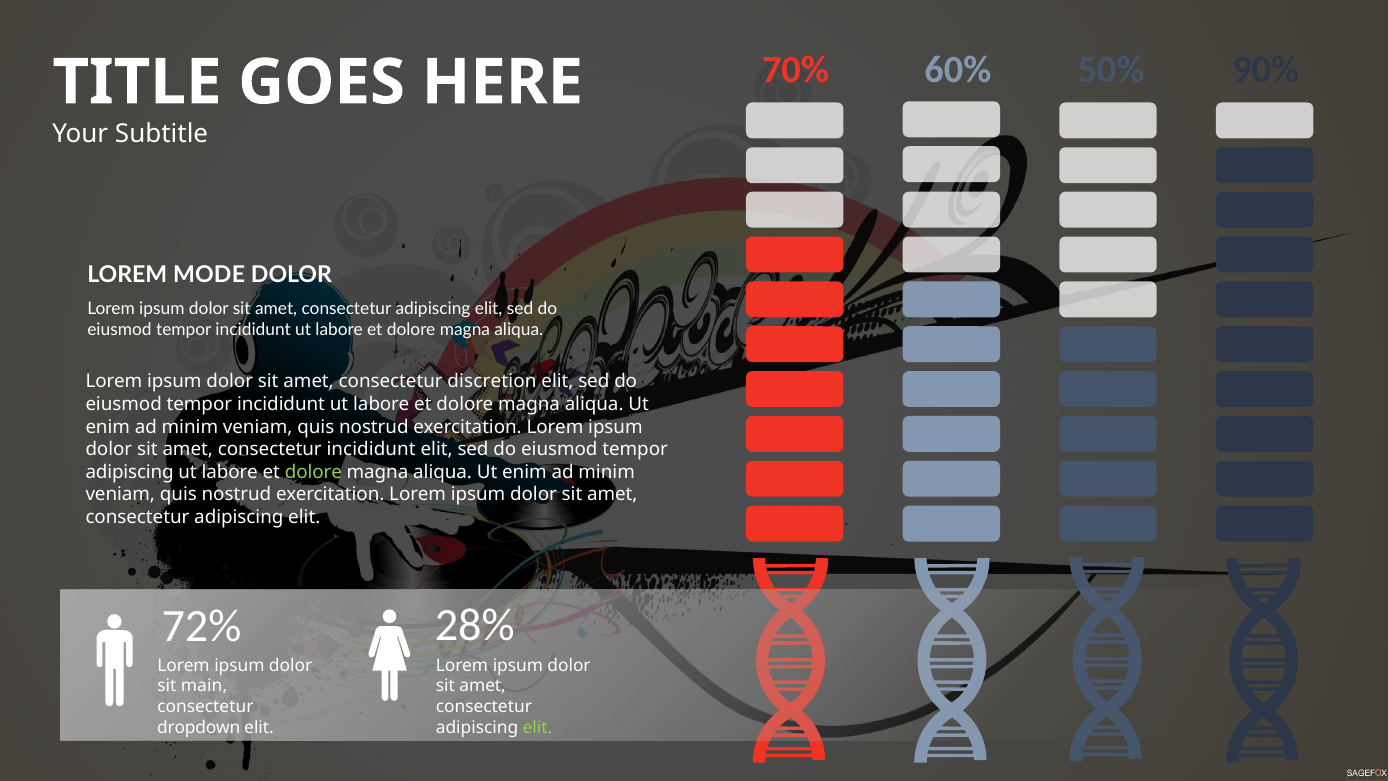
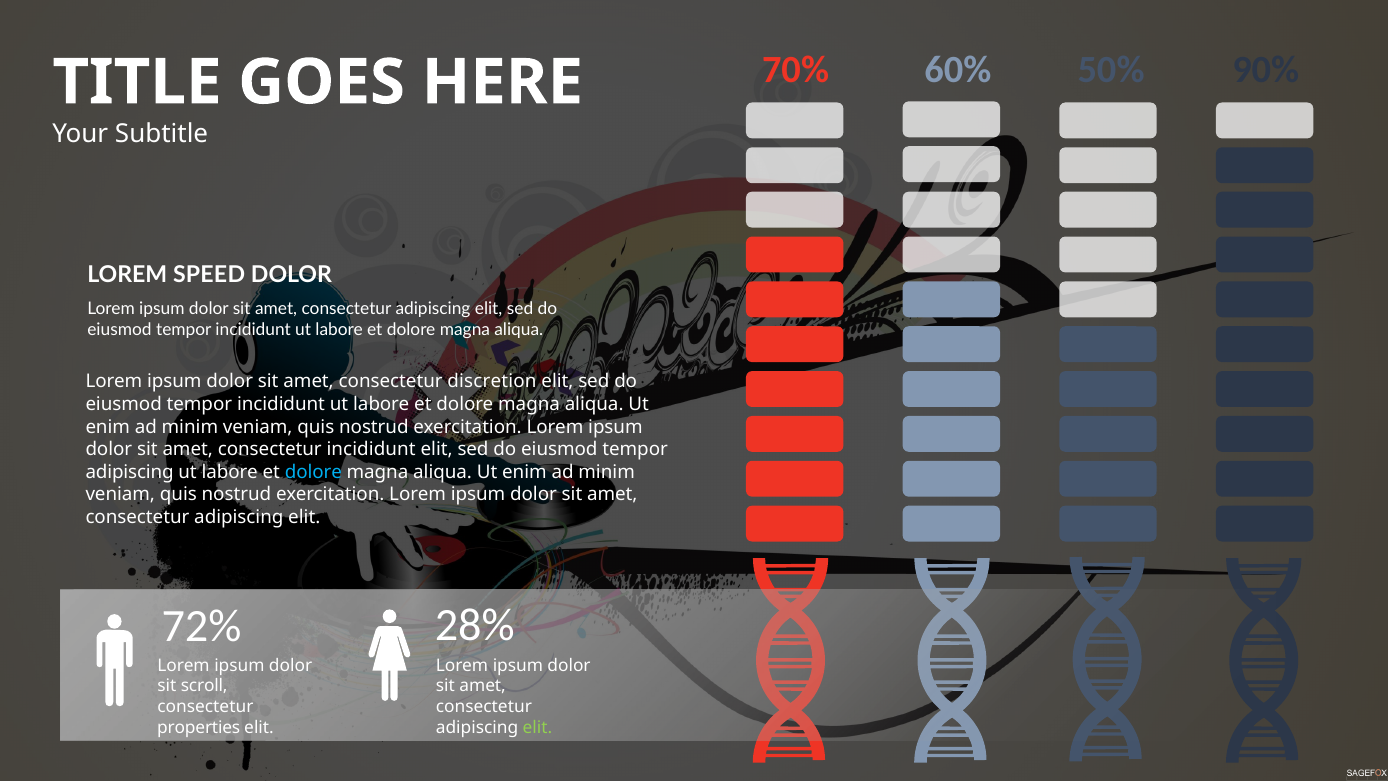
MODE: MODE -> SPEED
dolore at (313, 472) colour: light green -> light blue
main: main -> scroll
dropdown: dropdown -> properties
